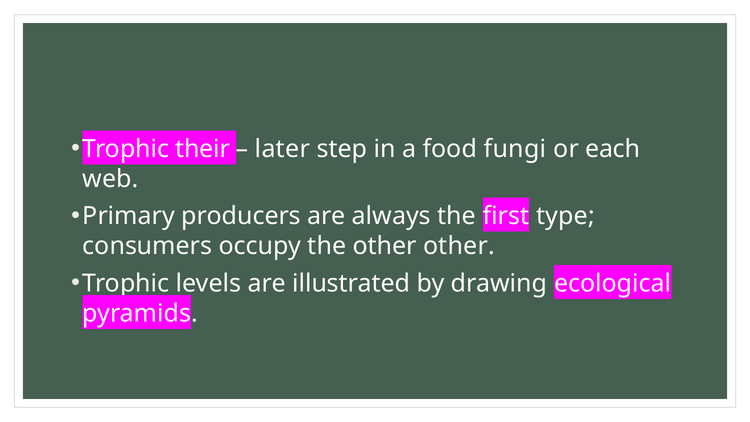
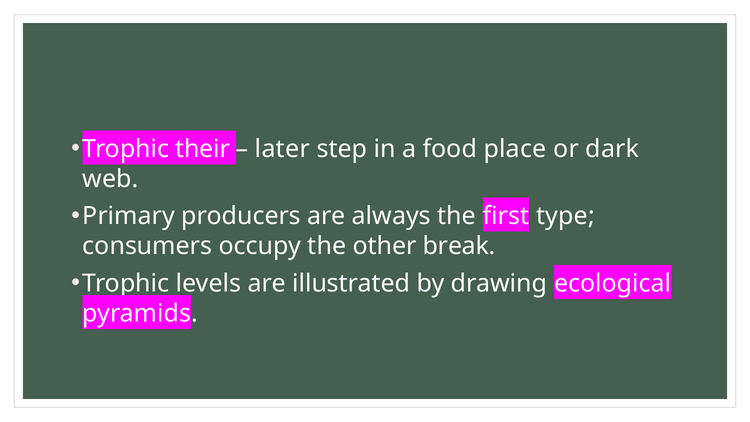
fungi: fungi -> place
each: each -> dark
other other: other -> break
